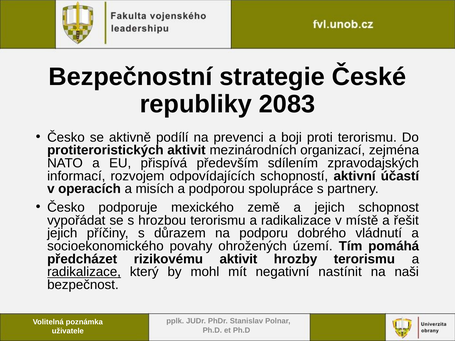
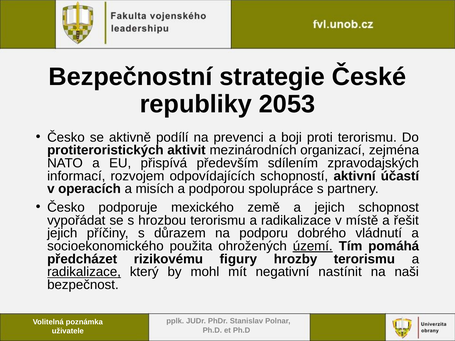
2083: 2083 -> 2053
povahy: povahy -> použita
území underline: none -> present
rizikovému aktivit: aktivit -> figury
